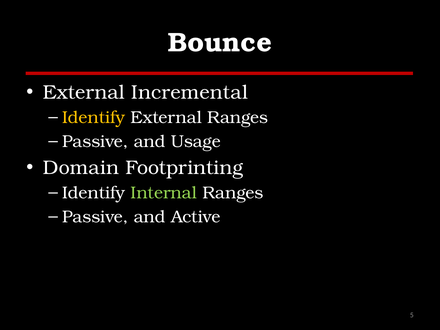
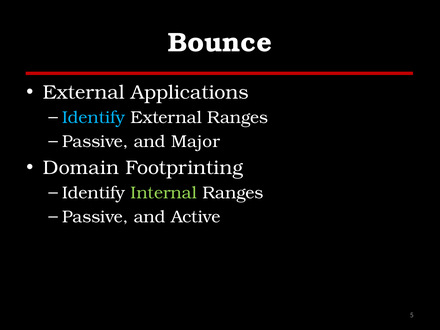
Incremental: Incremental -> Applications
Identify at (94, 118) colour: yellow -> light blue
Usage: Usage -> Major
